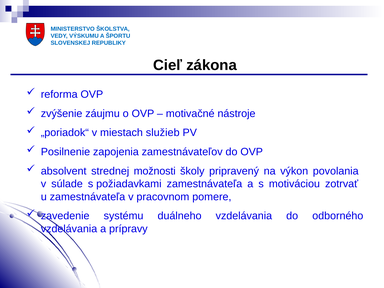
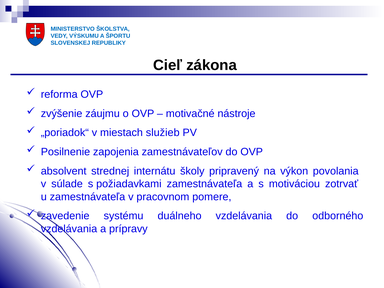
možnosti: možnosti -> internátu
